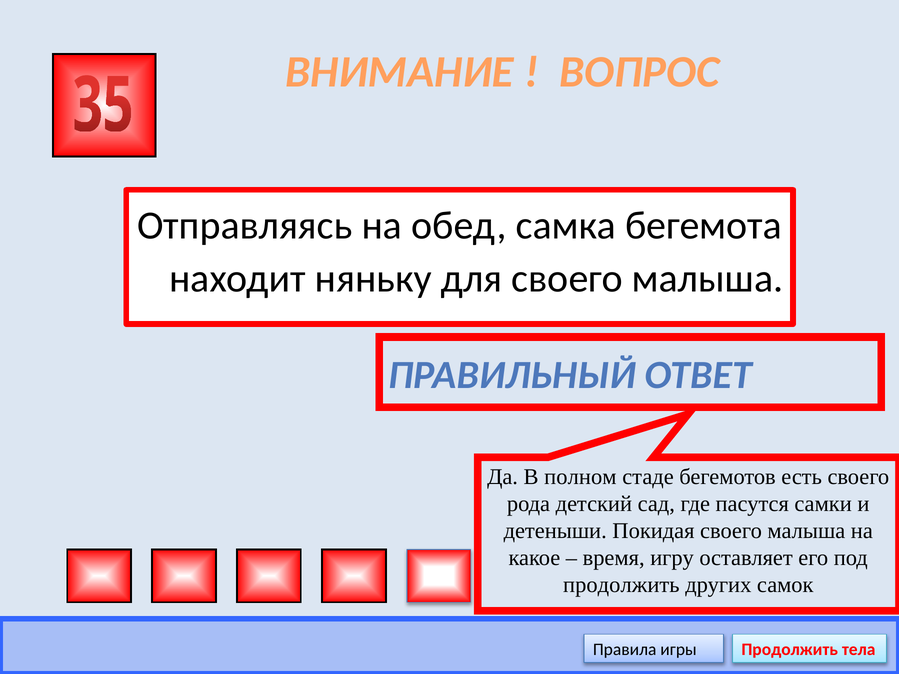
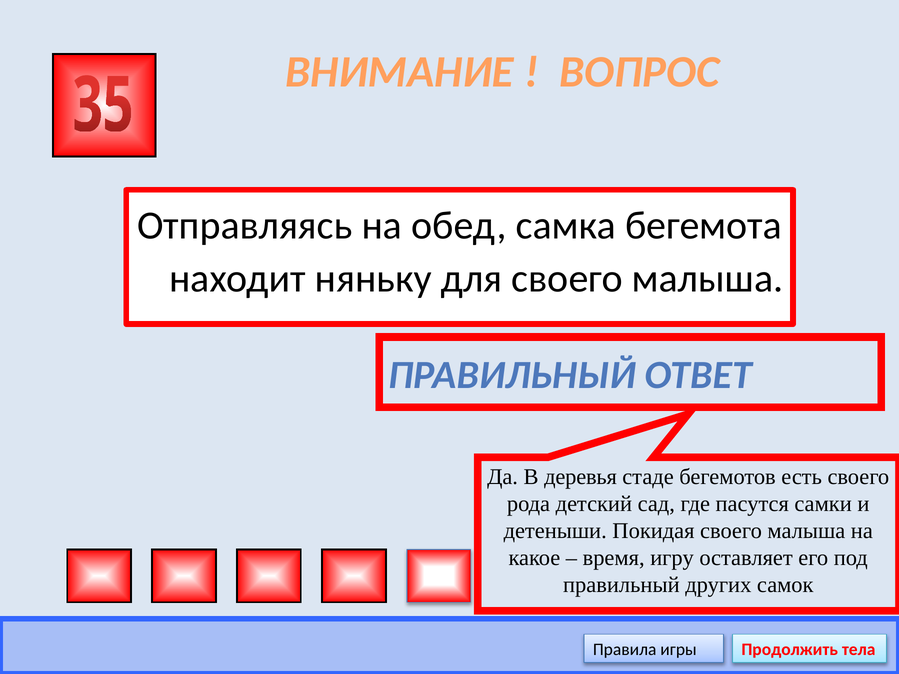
полном: полном -> деревья
продолжить at (621, 585): продолжить -> правильный
